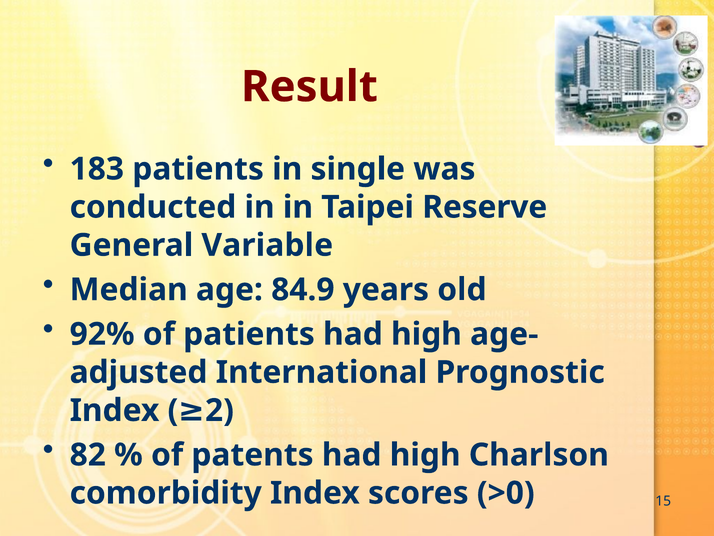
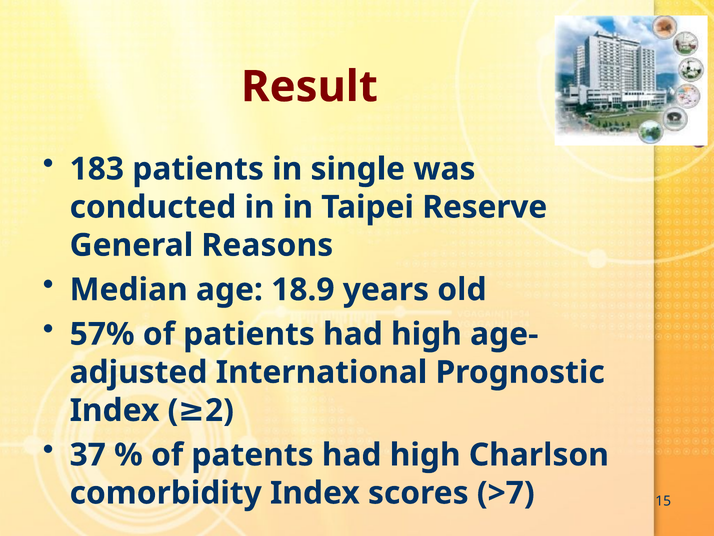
Variable: Variable -> Reasons
84.9: 84.9 -> 18.9
92%: 92% -> 57%
82: 82 -> 37
>0: >0 -> >7
